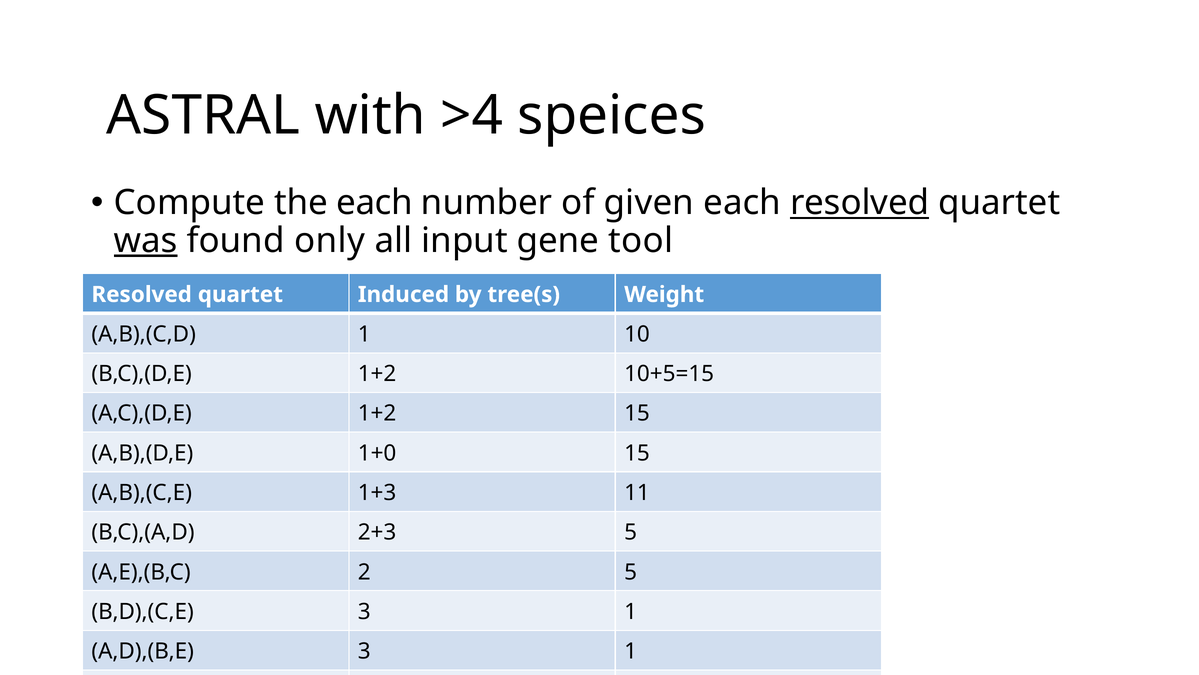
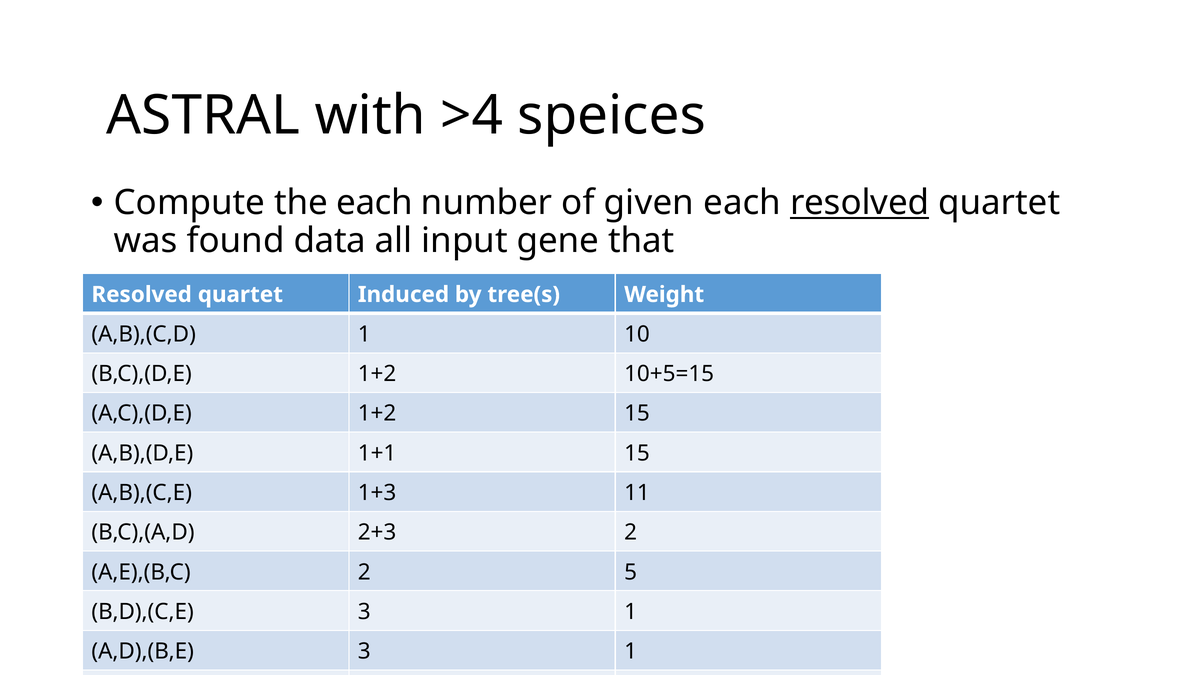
was underline: present -> none
only: only -> data
tool: tool -> that
1+0: 1+0 -> 1+1
2+3 5: 5 -> 2
